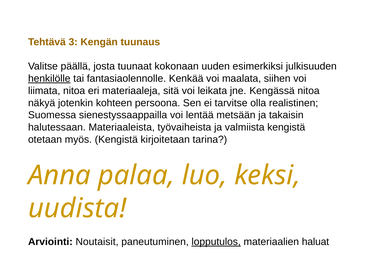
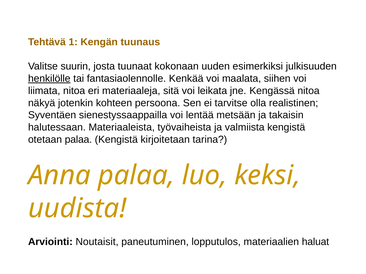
3: 3 -> 1
päällä: päällä -> suurin
Suomessa: Suomessa -> Syventäen
otetaan myös: myös -> palaa
lopputulos underline: present -> none
